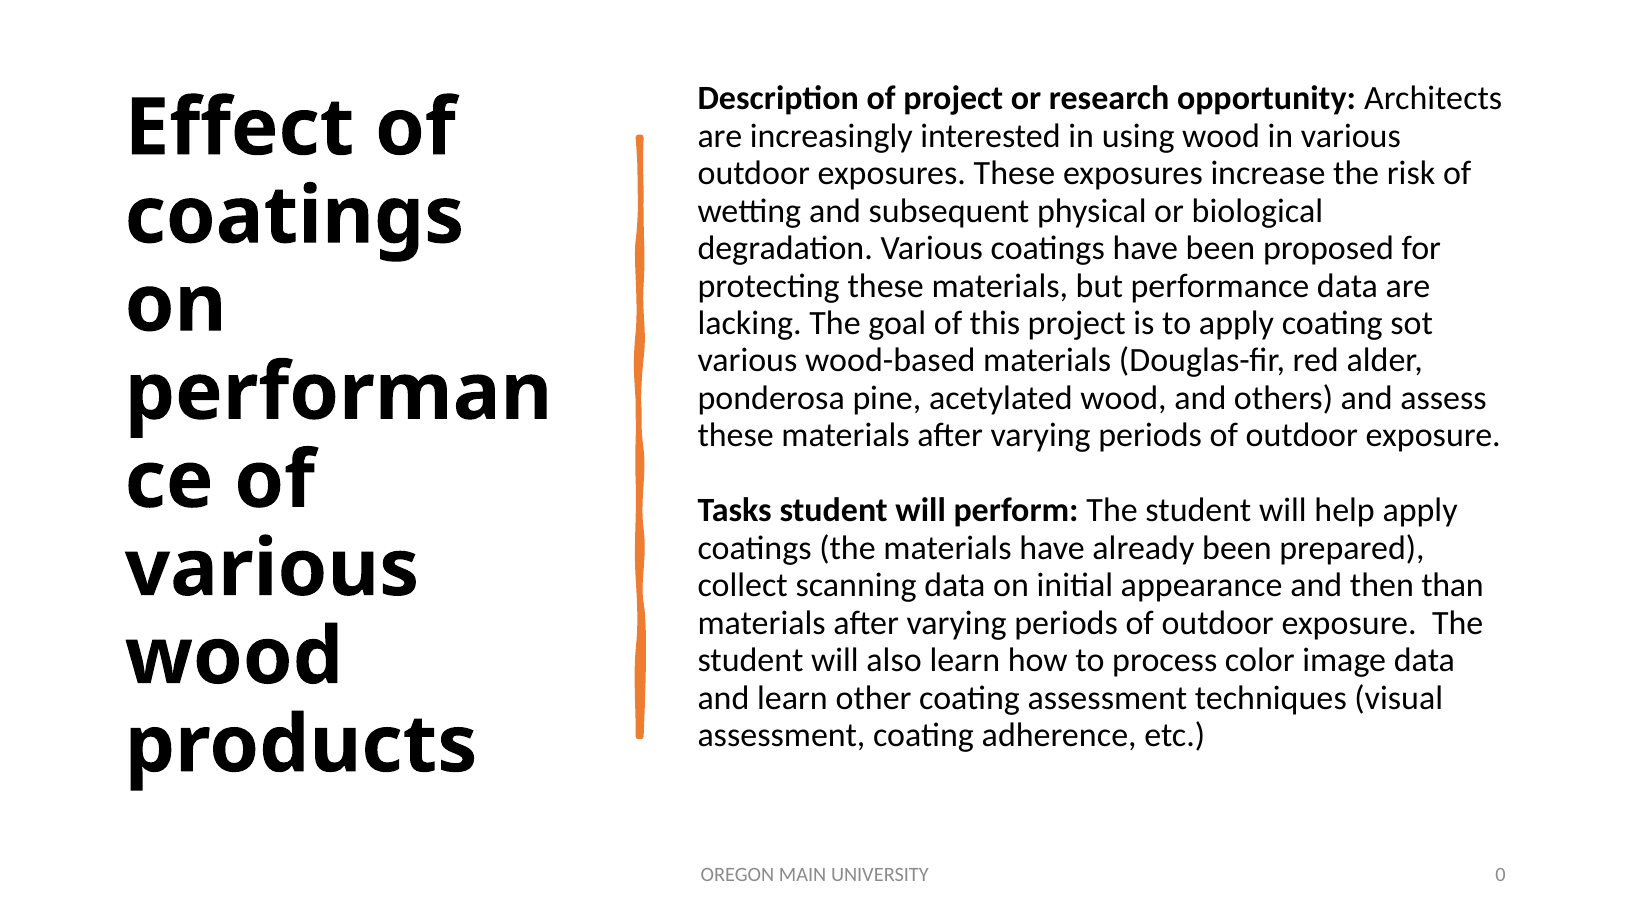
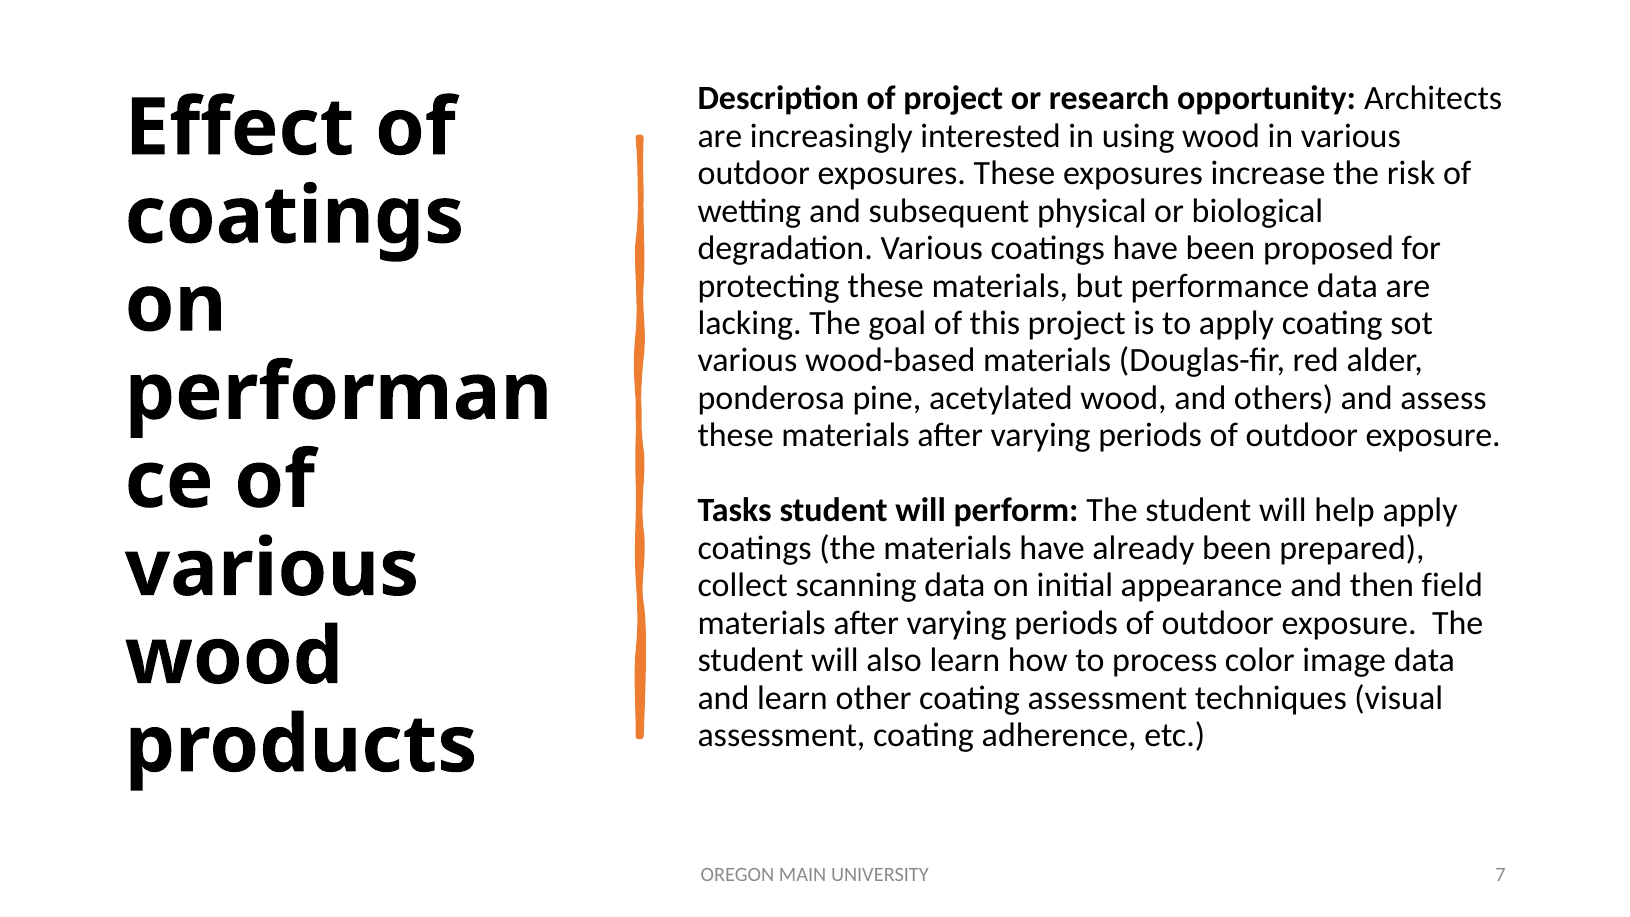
than: than -> field
0: 0 -> 7
